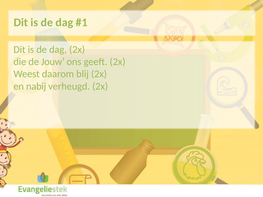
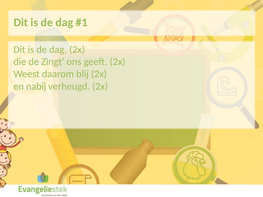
Jouw: Jouw -> Zingt
